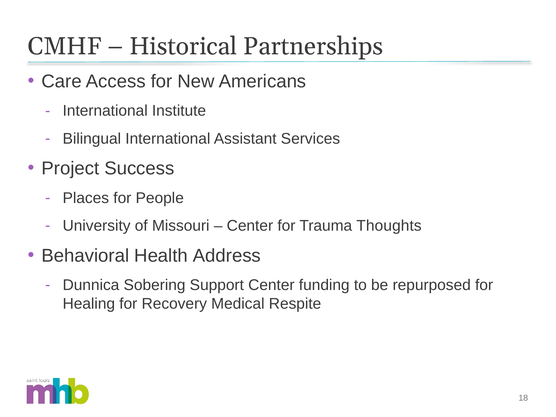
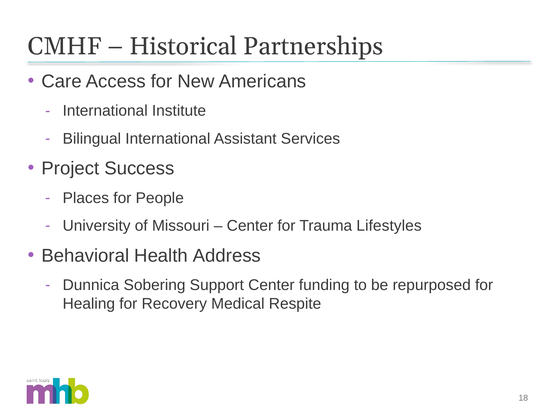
Thoughts: Thoughts -> Lifestyles
